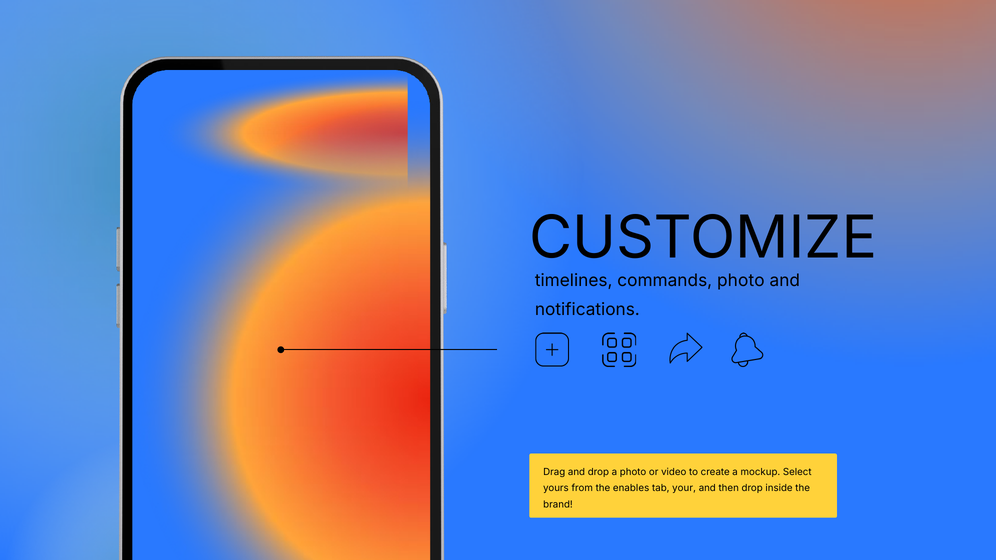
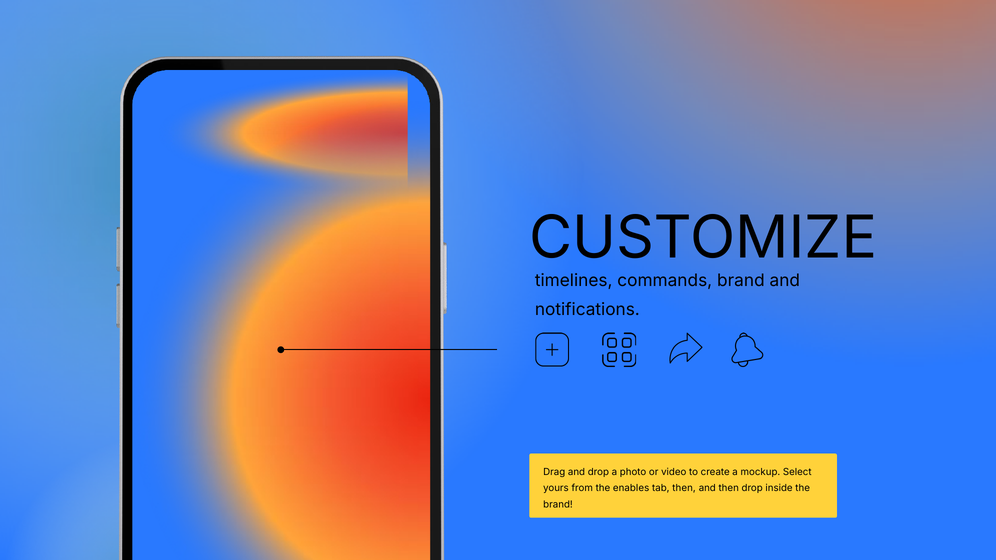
commands photo: photo -> brand
tab your: your -> then
